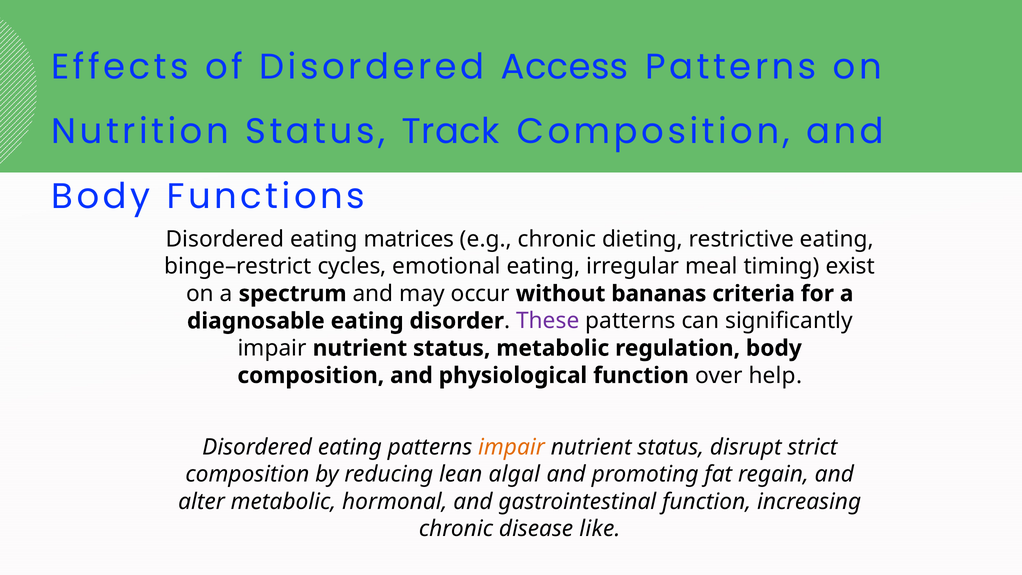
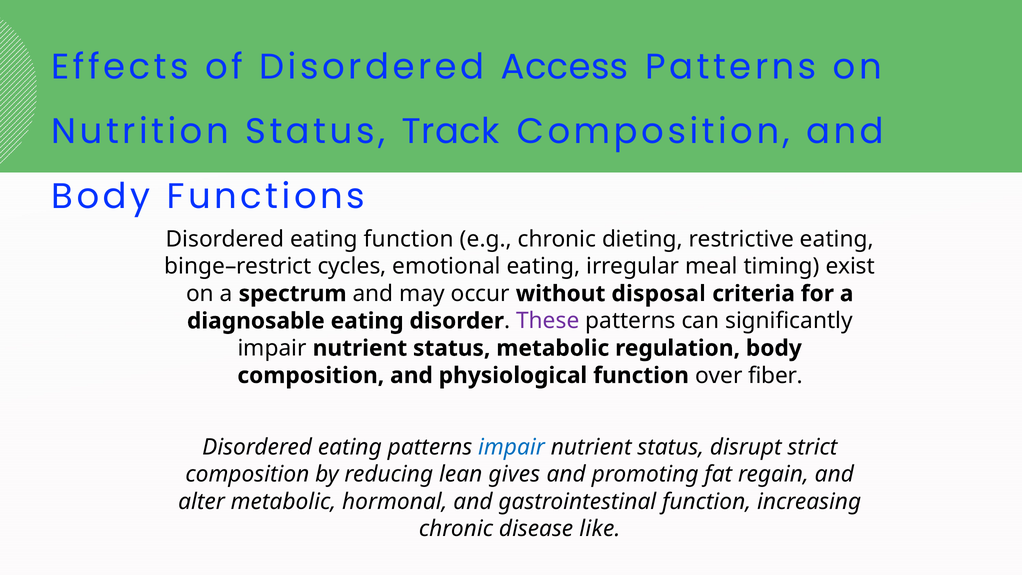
eating matrices: matrices -> function
bananas: bananas -> disposal
help: help -> fiber
impair at (511, 447) colour: orange -> blue
algal: algal -> gives
